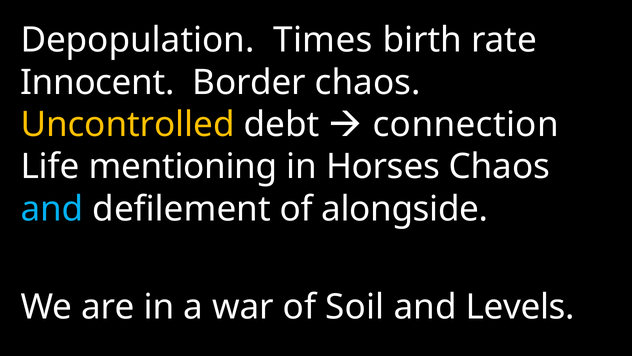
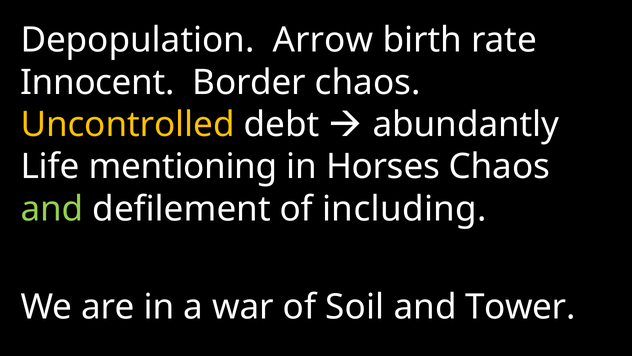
Times: Times -> Arrow
connection: connection -> abundantly
and at (52, 209) colour: light blue -> light green
alongside: alongside -> including
Levels: Levels -> Tower
